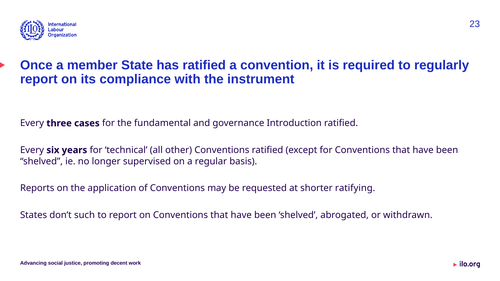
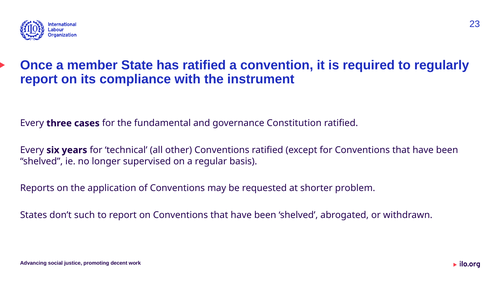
Introduction: Introduction -> Constitution
ratifying: ratifying -> problem
